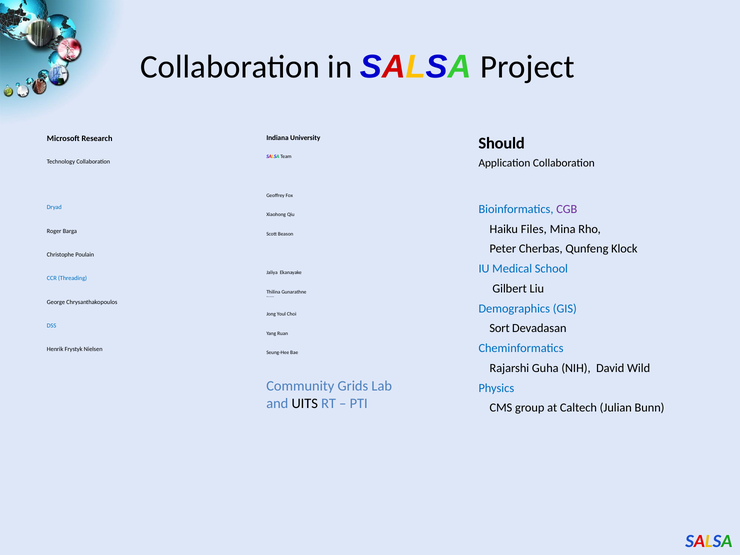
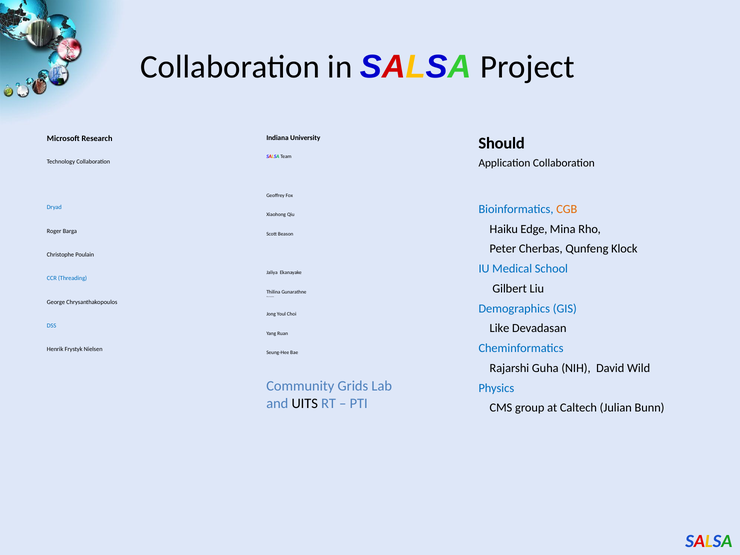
CGB colour: purple -> orange
Files: Files -> Edge
Sort: Sort -> Like
